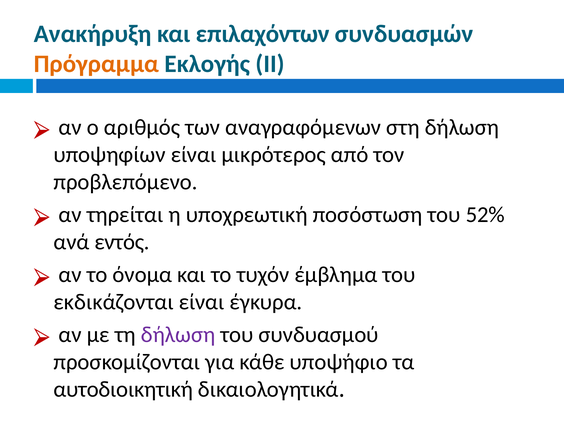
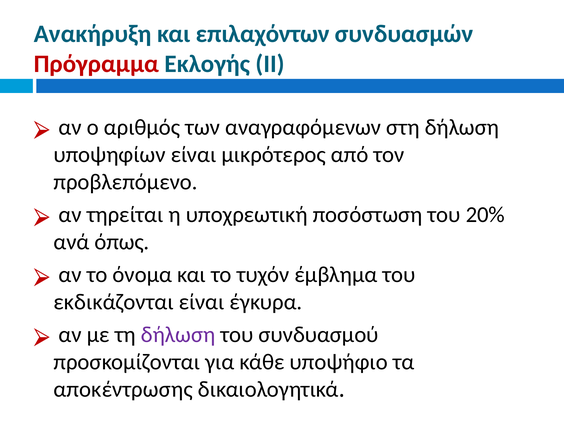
Πρόγραμμα colour: orange -> red
52%: 52% -> 20%
εντός: εντός -> όπως
αυτοδιοικητική: αυτοδιοικητική -> αποκέντρωσης
